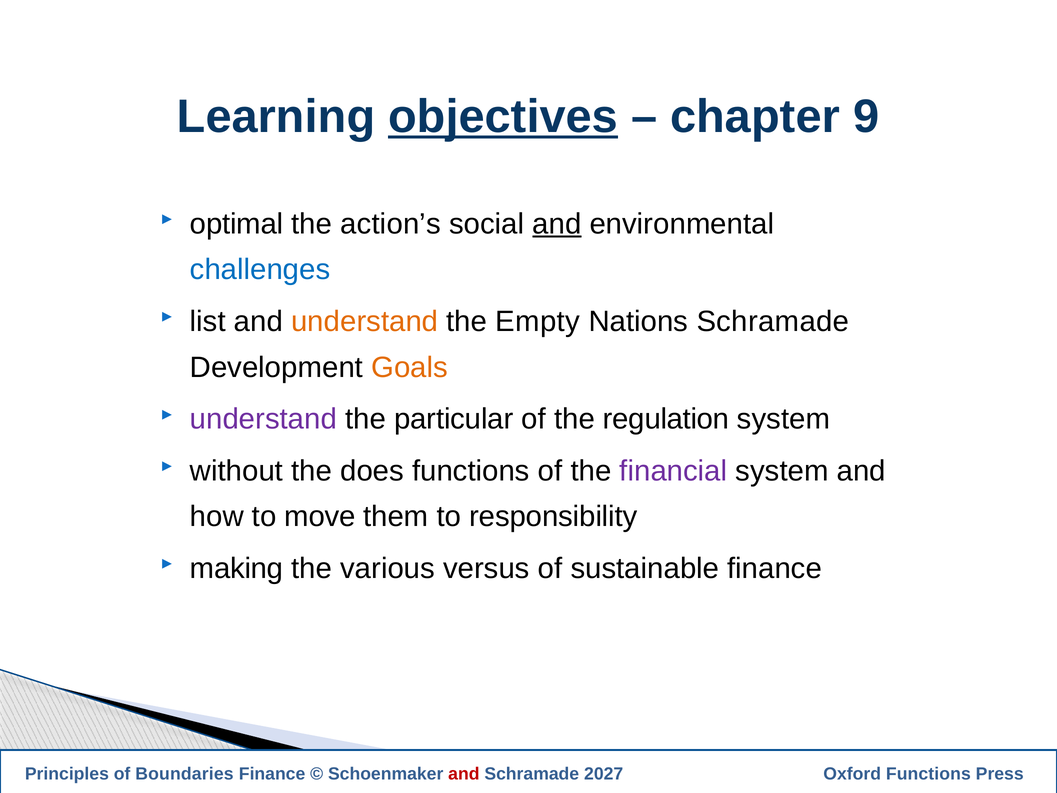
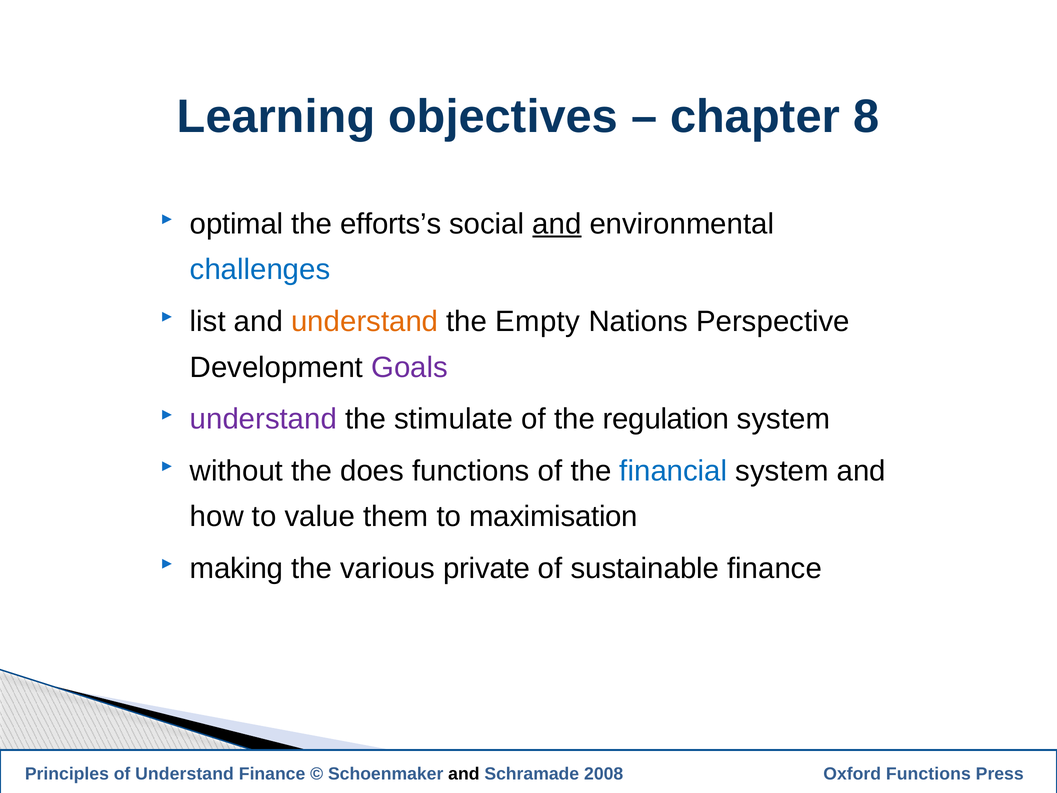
objectives underline: present -> none
9: 9 -> 8
action’s: action’s -> efforts’s
Nations Schramade: Schramade -> Perspective
Goals colour: orange -> purple
particular: particular -> stimulate
financial colour: purple -> blue
move: move -> value
responsibility: responsibility -> maximisation
versus: versus -> private
of Boundaries: Boundaries -> Understand
and at (464, 774) colour: red -> black
2027: 2027 -> 2008
